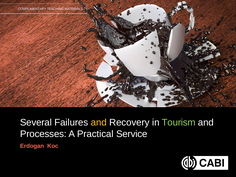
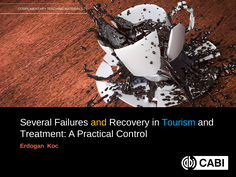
Tourism colour: light green -> light blue
Processes: Processes -> Treatment
Service: Service -> Control
